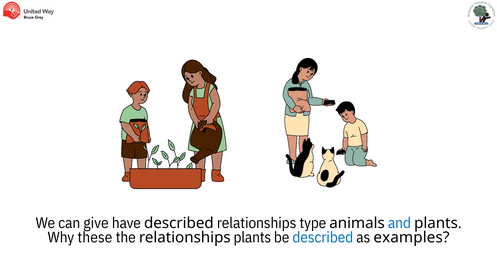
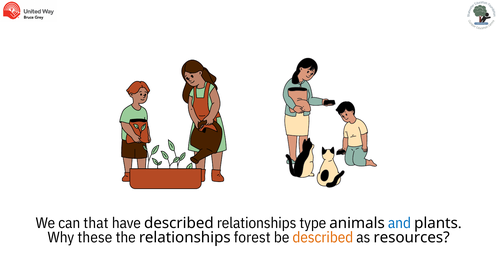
give: give -> that
relationships plants: plants -> forest
described at (323, 238) colour: blue -> orange
examples: examples -> resources
